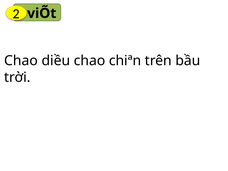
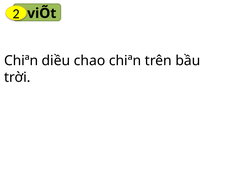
Chao at (21, 61): Chao -> Chiªn
